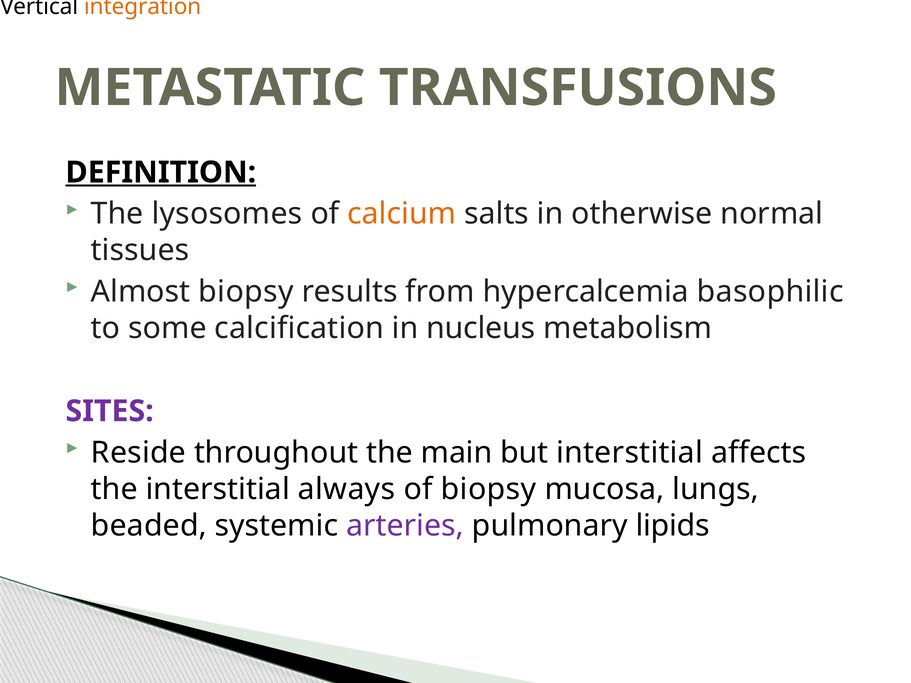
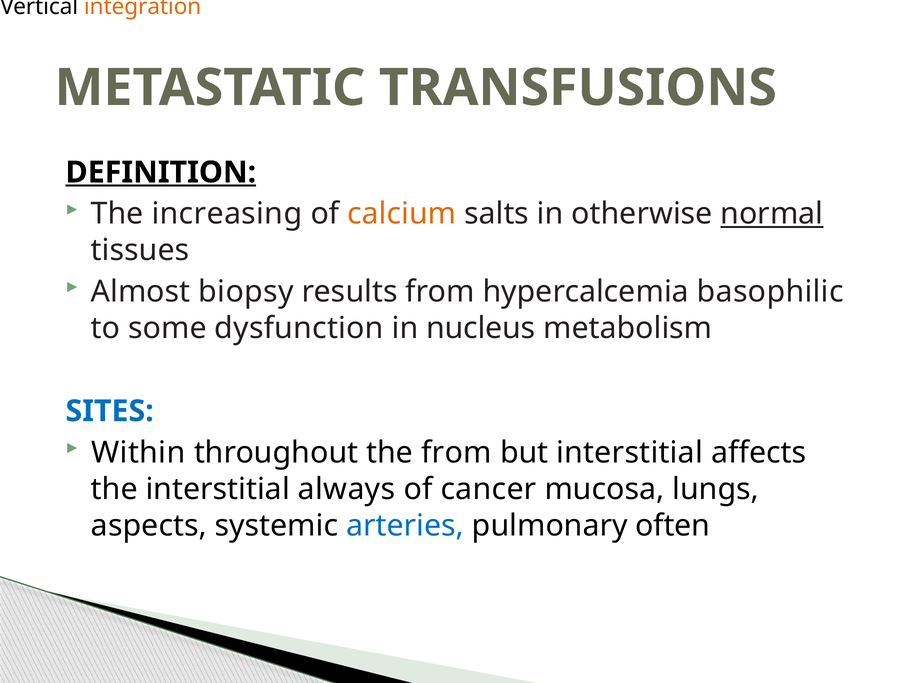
lysosomes: lysosomes -> increasing
normal underline: none -> present
calcification: calcification -> dysfunction
SITES colour: purple -> blue
Reside: Reside -> Within
the main: main -> from
of biopsy: biopsy -> cancer
beaded: beaded -> aspects
arteries colour: purple -> blue
lipids: lipids -> often
